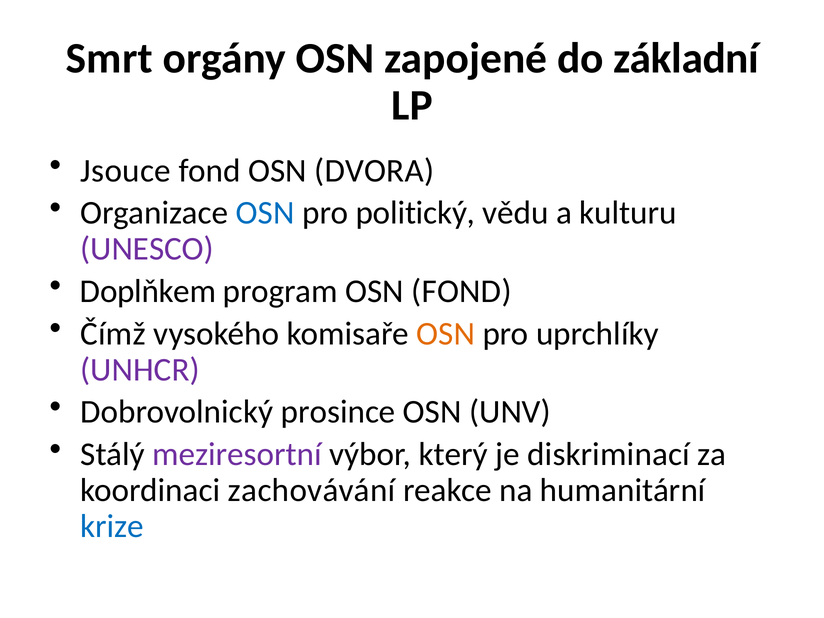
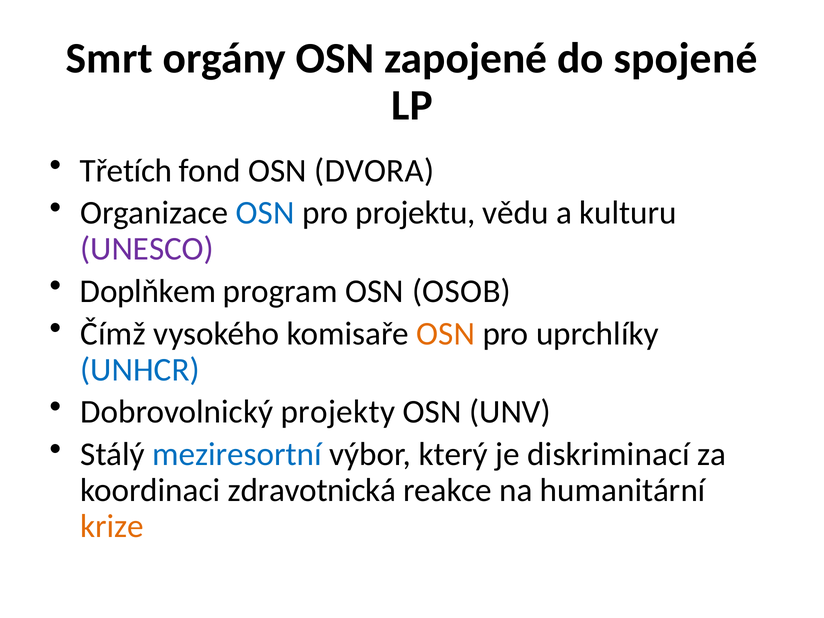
základní: základní -> spojené
Jsouce: Jsouce -> Třetích
politický: politický -> projektu
OSN FOND: FOND -> OSOB
UNHCR colour: purple -> blue
prosince: prosince -> projekty
meziresortní colour: purple -> blue
zachovávání: zachovávání -> zdravotnická
krize colour: blue -> orange
